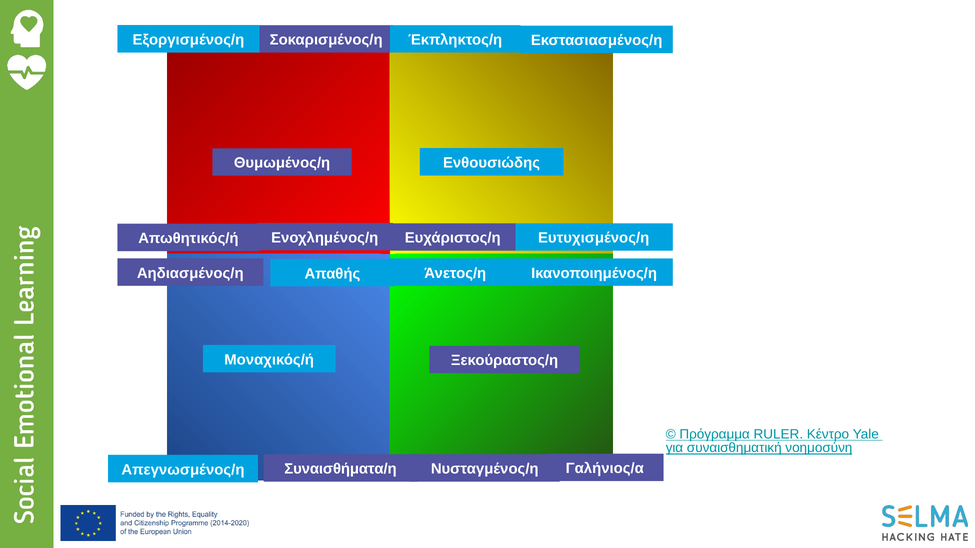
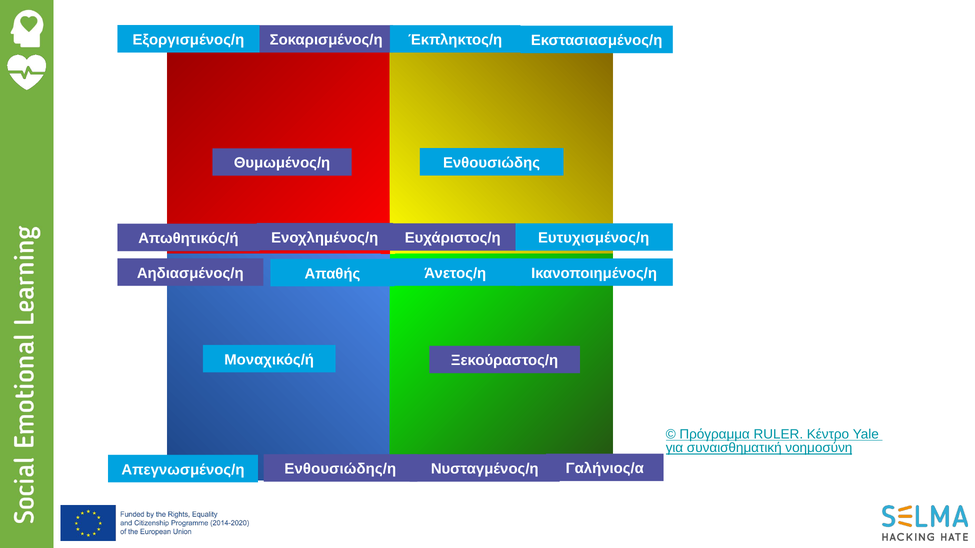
Συναισθήματα/η: Συναισθήματα/η -> Ενθουσιώδης/η
